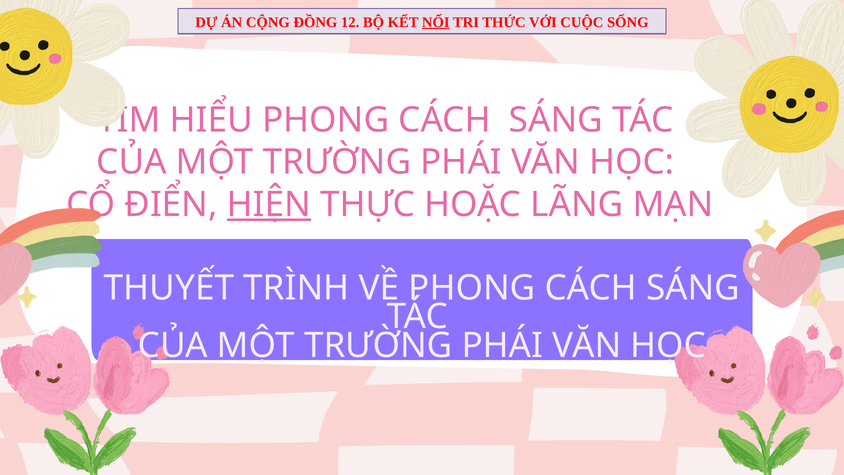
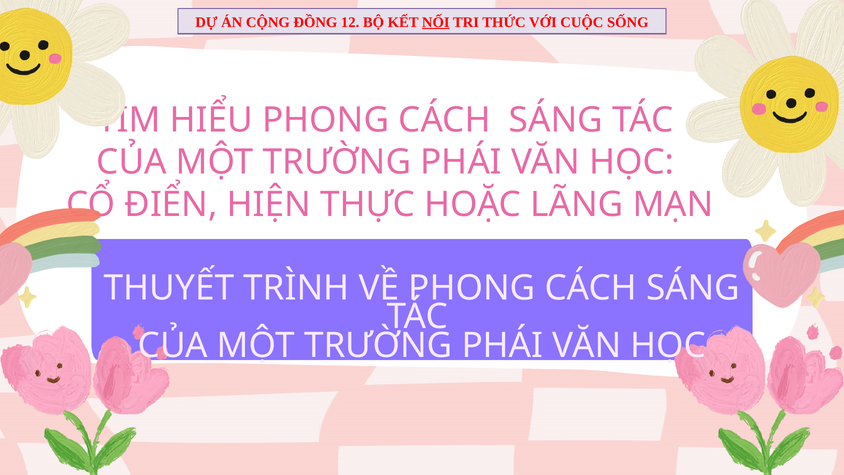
HIỆN underline: present -> none
